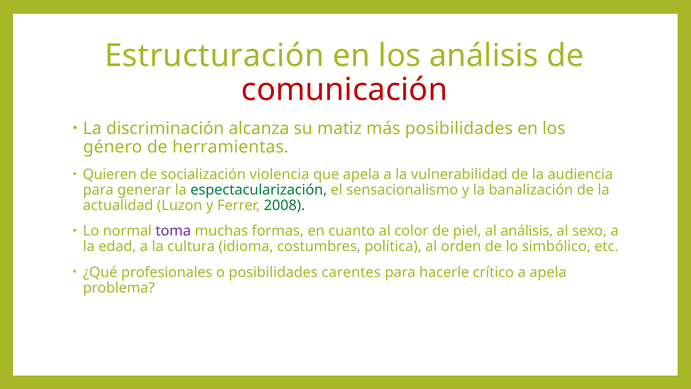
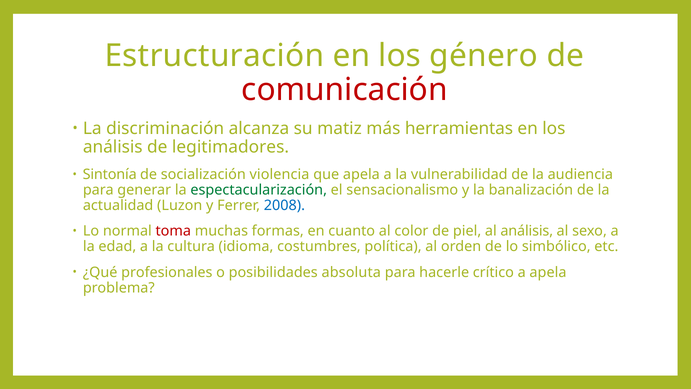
los análisis: análisis -> género
más posibilidades: posibilidades -> herramientas
género at (113, 147): género -> análisis
herramientas: herramientas -> legitimadores
Quieren: Quieren -> Sintonía
2008 colour: green -> blue
toma colour: purple -> red
carentes: carentes -> absoluta
